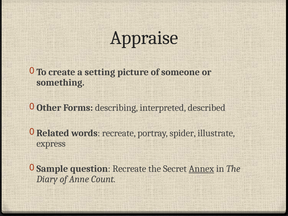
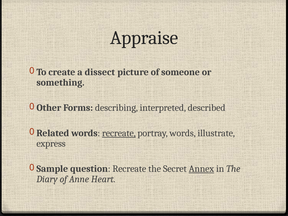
setting: setting -> dissect
recreate at (119, 133) underline: none -> present
portray spider: spider -> words
Count: Count -> Heart
